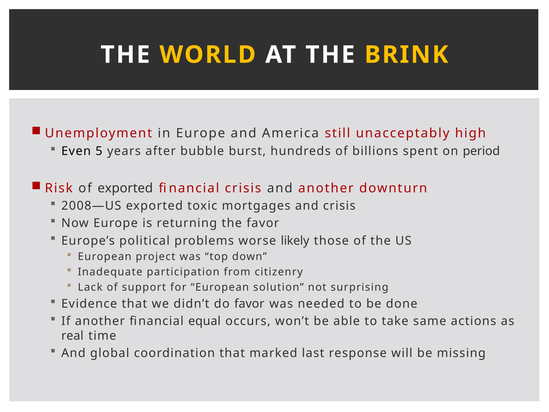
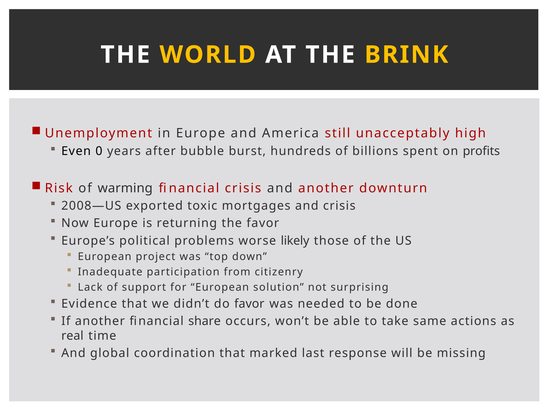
5: 5 -> 0
period: period -> profits
of exported: exported -> warming
equal: equal -> share
